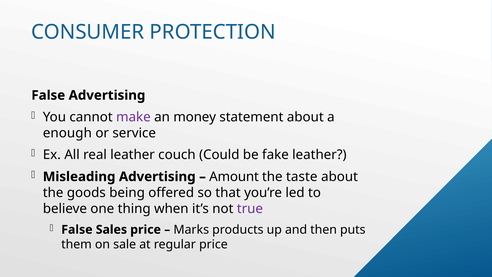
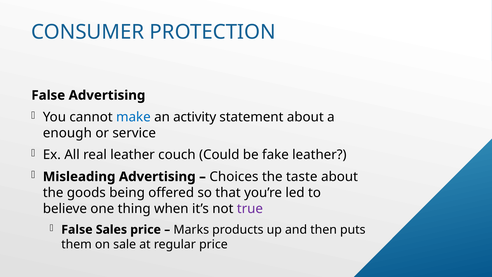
make colour: purple -> blue
money: money -> activity
Amount: Amount -> Choices
